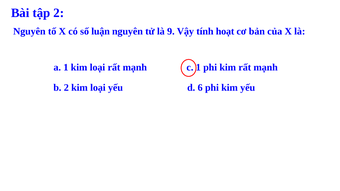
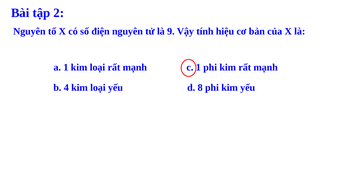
luận: luận -> điện
hoạt: hoạt -> hiệu
b 2: 2 -> 4
6: 6 -> 8
